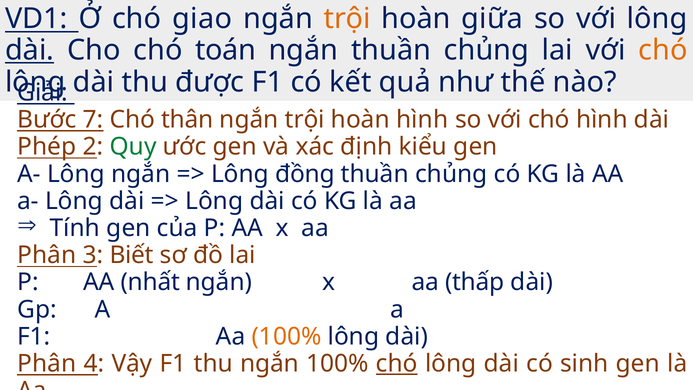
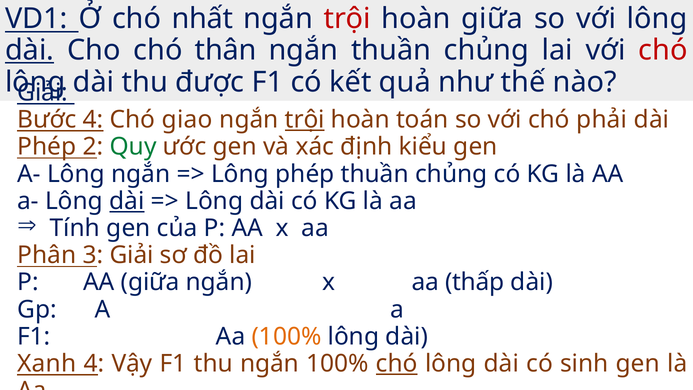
giao: giao -> nhất
trội at (347, 19) colour: orange -> red
toán: toán -> thân
chó at (663, 50) colour: orange -> red
Bước 7: 7 -> 4
thân: thân -> giao
trội at (305, 120) underline: none -> present
hoàn hình: hình -> toán
chó hình: hình -> phải
Lông đồng: đồng -> phép
dài at (127, 201) underline: none -> present
3 Biết: Biết -> Giải
AA nhất: nhất -> giữa
Phân at (47, 363): Phân -> Xanh
